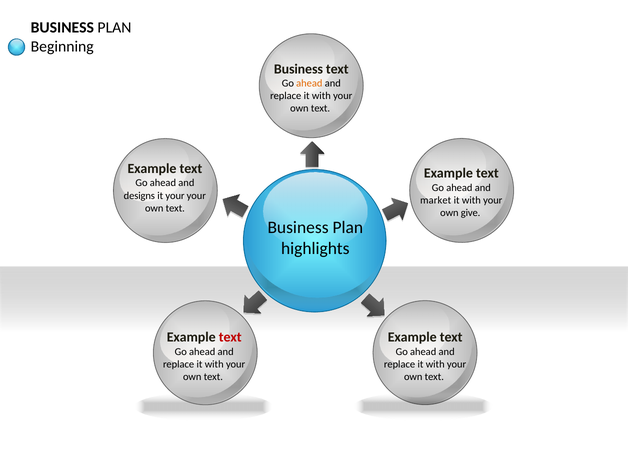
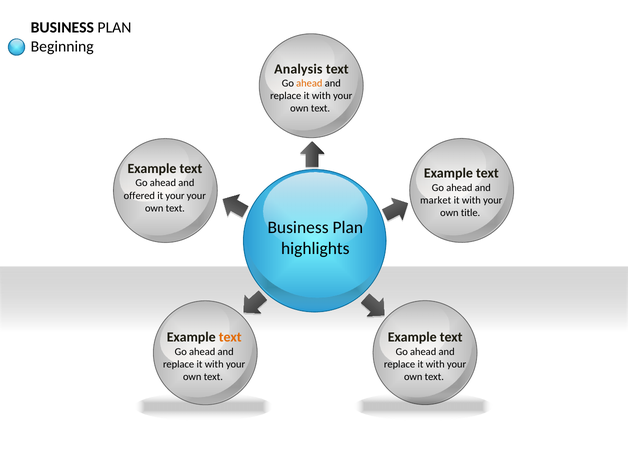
Business at (298, 69): Business -> Analysis
designs: designs -> offered
give: give -> title
text at (230, 337) colour: red -> orange
